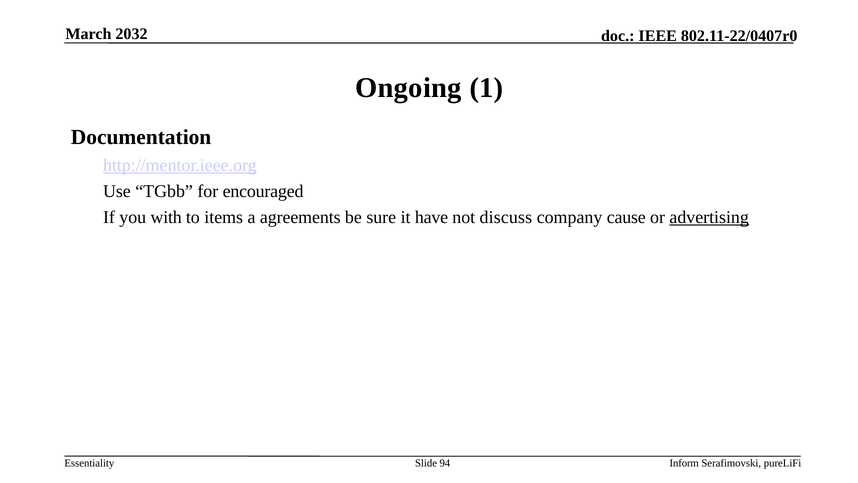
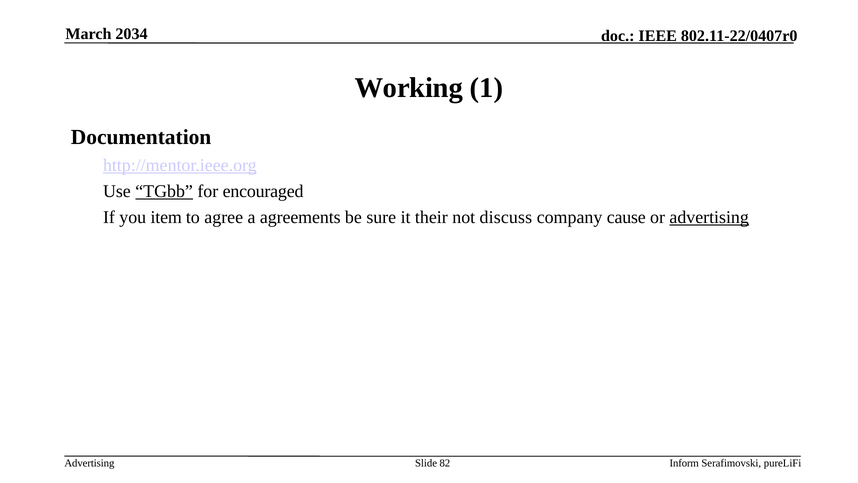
2032: 2032 -> 2034
Ongoing: Ongoing -> Working
TGbb underline: none -> present
with: with -> item
items: items -> agree
have: have -> their
Essentiality at (89, 463): Essentiality -> Advertising
94: 94 -> 82
